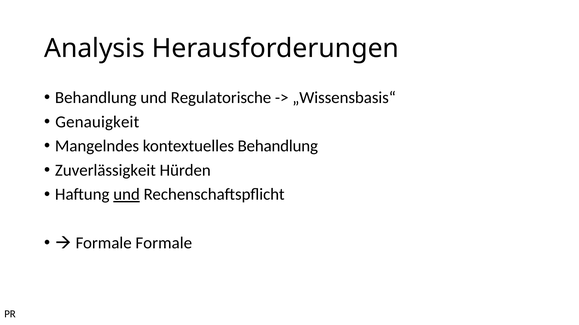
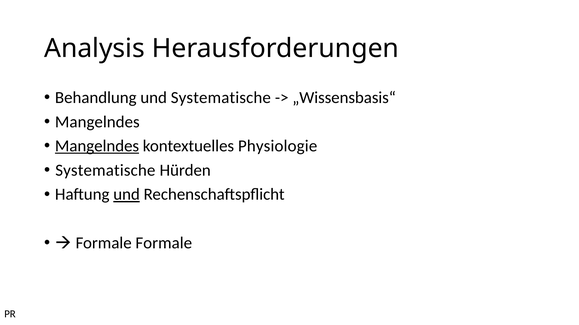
und Regulatorische: Regulatorische -> Systematische
Genauigkeit at (97, 122): Genauigkeit -> Mangelndes
Mangelndes at (97, 146) underline: none -> present
kontextuelles Behandlung: Behandlung -> Physiologie
Zuverlässigkeit at (105, 171): Zuverlässigkeit -> Systematische
